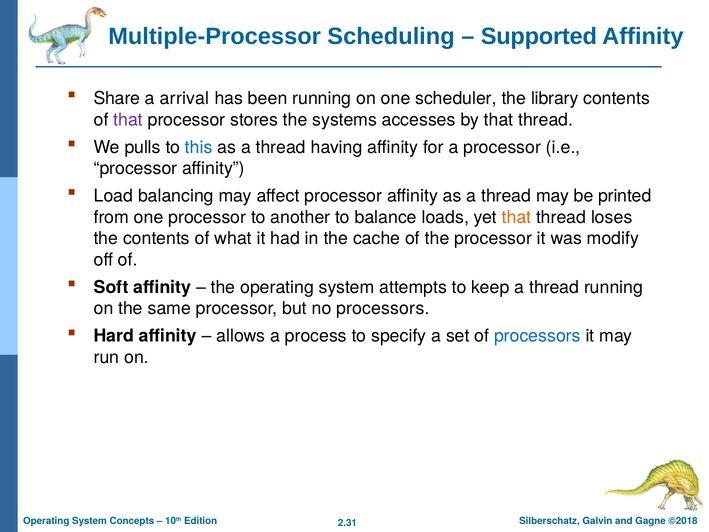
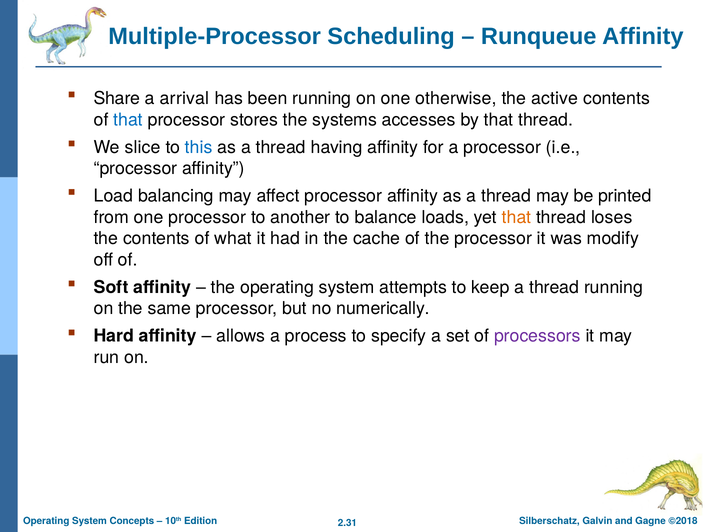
Supported: Supported -> Runqueue
scheduler: scheduler -> otherwise
library: library -> active
that at (128, 120) colour: purple -> blue
pulls: pulls -> slice
no processors: processors -> numerically
processors at (537, 336) colour: blue -> purple
